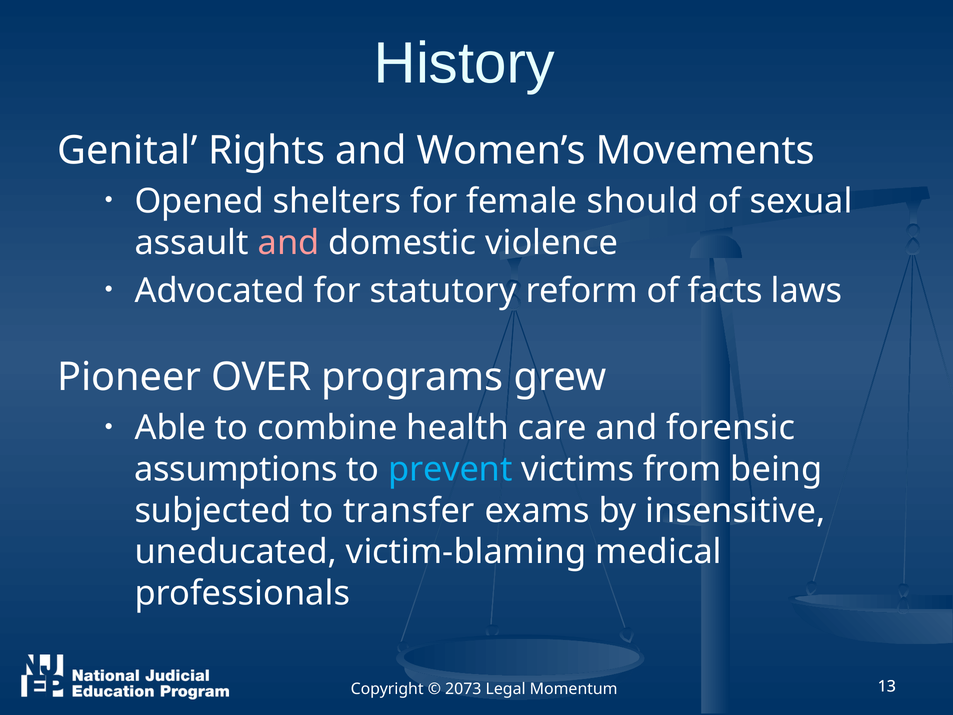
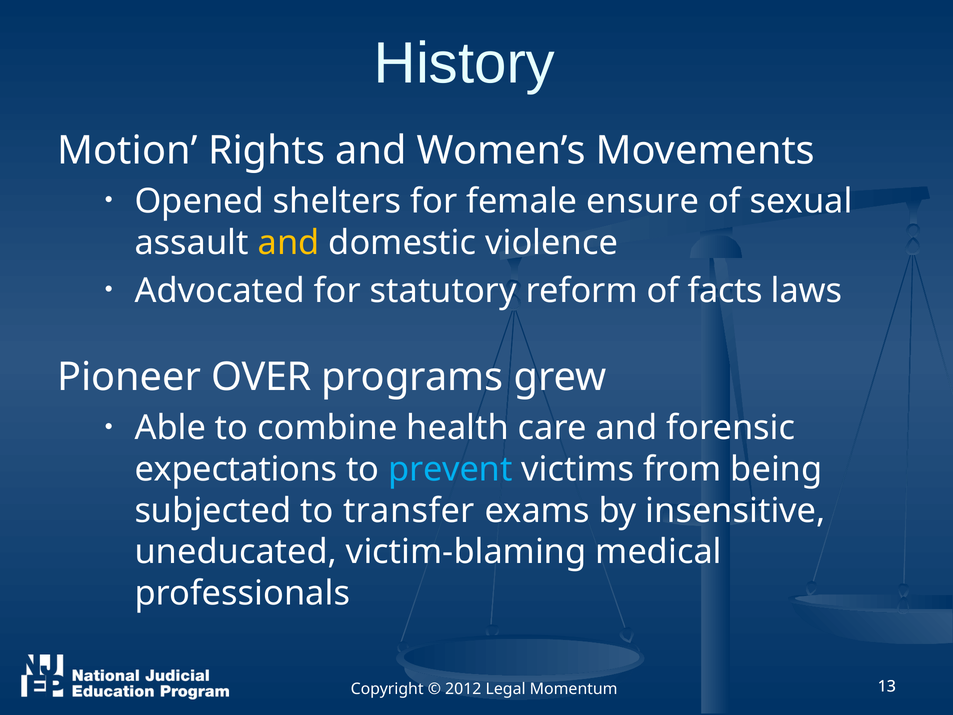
Genital: Genital -> Motion
should: should -> ensure
and at (289, 243) colour: pink -> yellow
assumptions: assumptions -> expectations
2073: 2073 -> 2012
